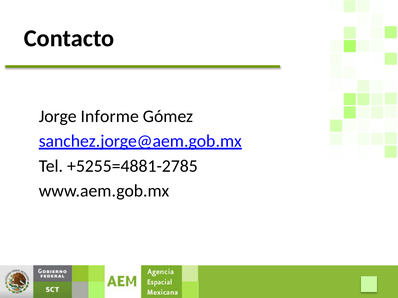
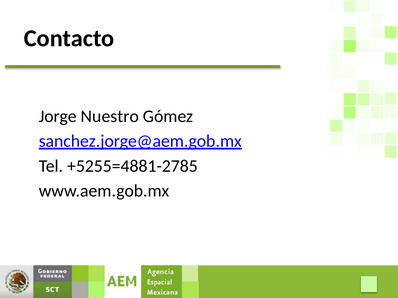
Informe: Informe -> Nuestro
